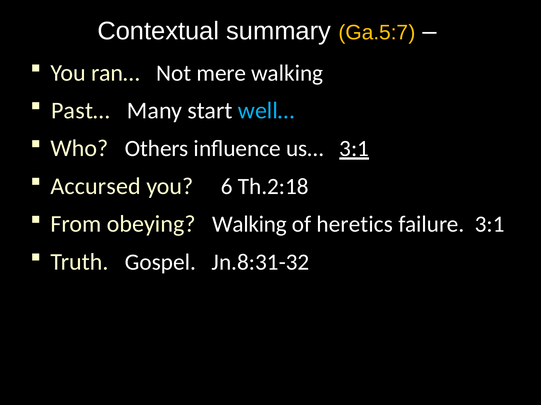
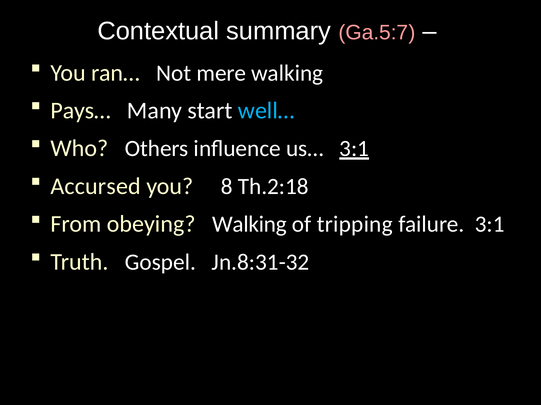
Ga.5:7 colour: yellow -> pink
Past…: Past… -> Pays…
6: 6 -> 8
heretics: heretics -> tripping
